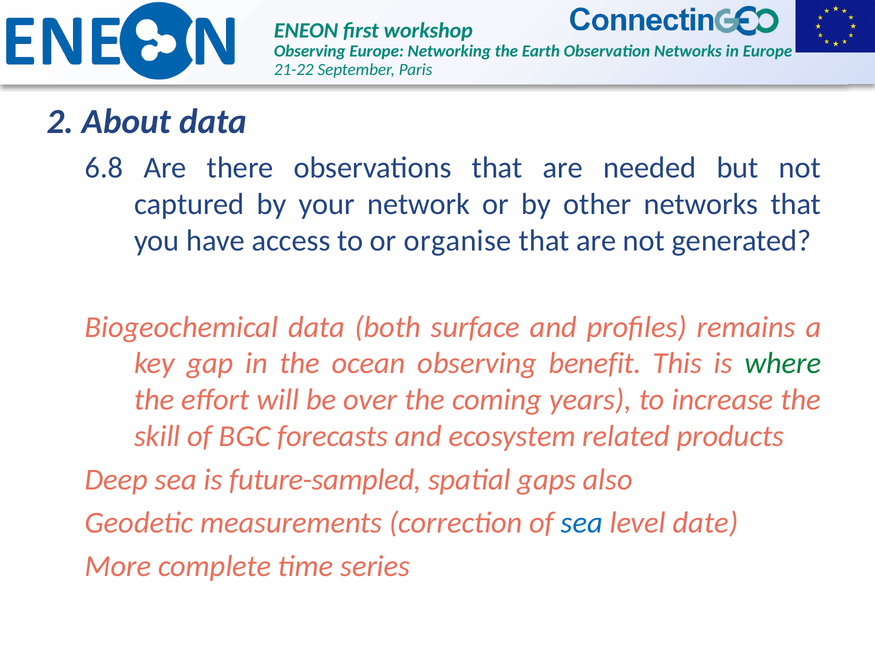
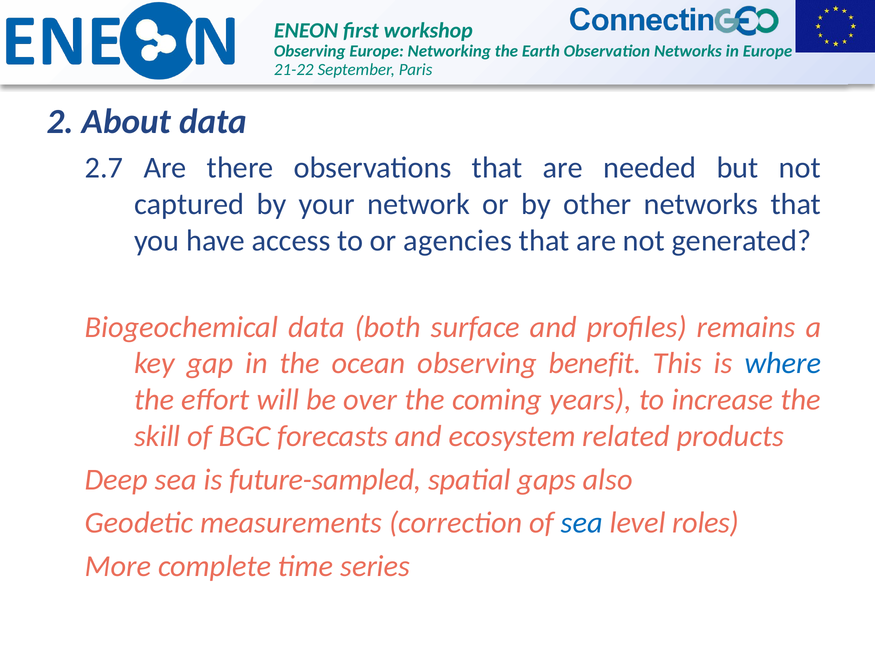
6.8: 6.8 -> 2.7
organise: organise -> agencies
where colour: green -> blue
date: date -> roles
